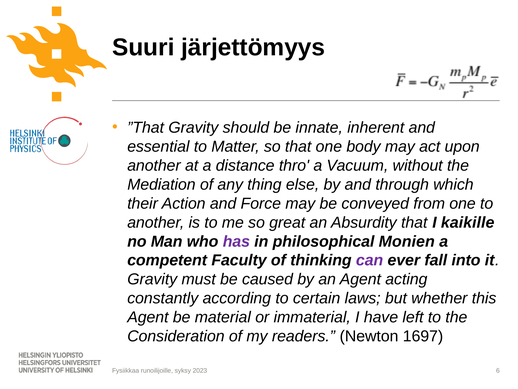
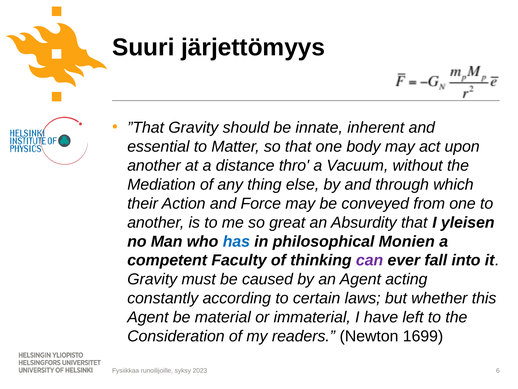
kaikille: kaikille -> yleisen
has colour: purple -> blue
1697: 1697 -> 1699
